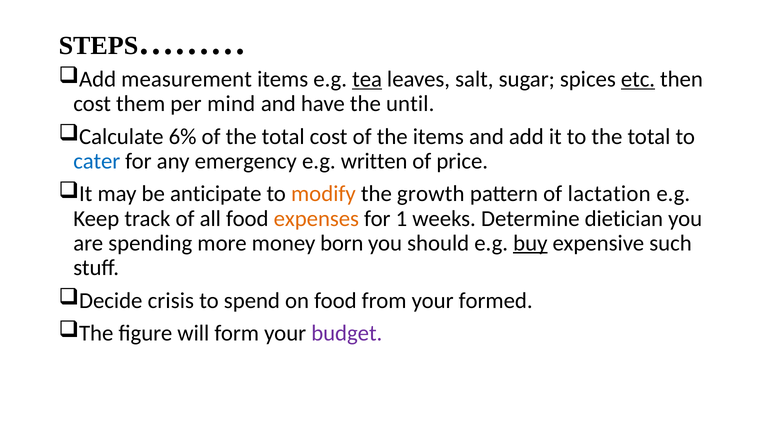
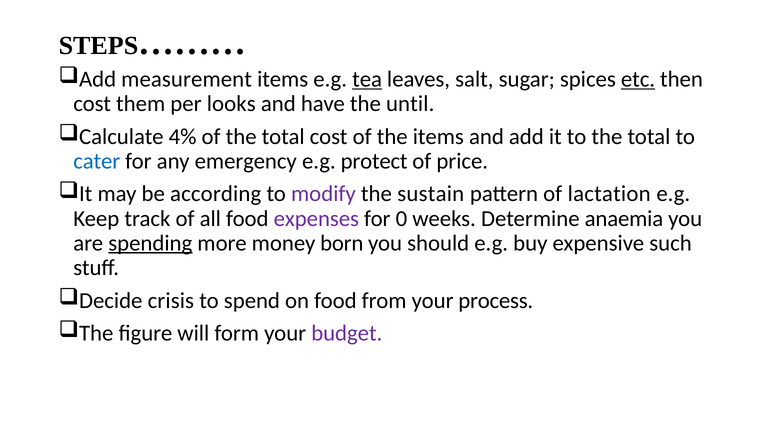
mind: mind -> looks
6%: 6% -> 4%
written: written -> protect
anticipate: anticipate -> according
modify colour: orange -> purple
growth: growth -> sustain
expenses colour: orange -> purple
1: 1 -> 0
dietician: dietician -> anaemia
spending underline: none -> present
buy underline: present -> none
formed: formed -> process
